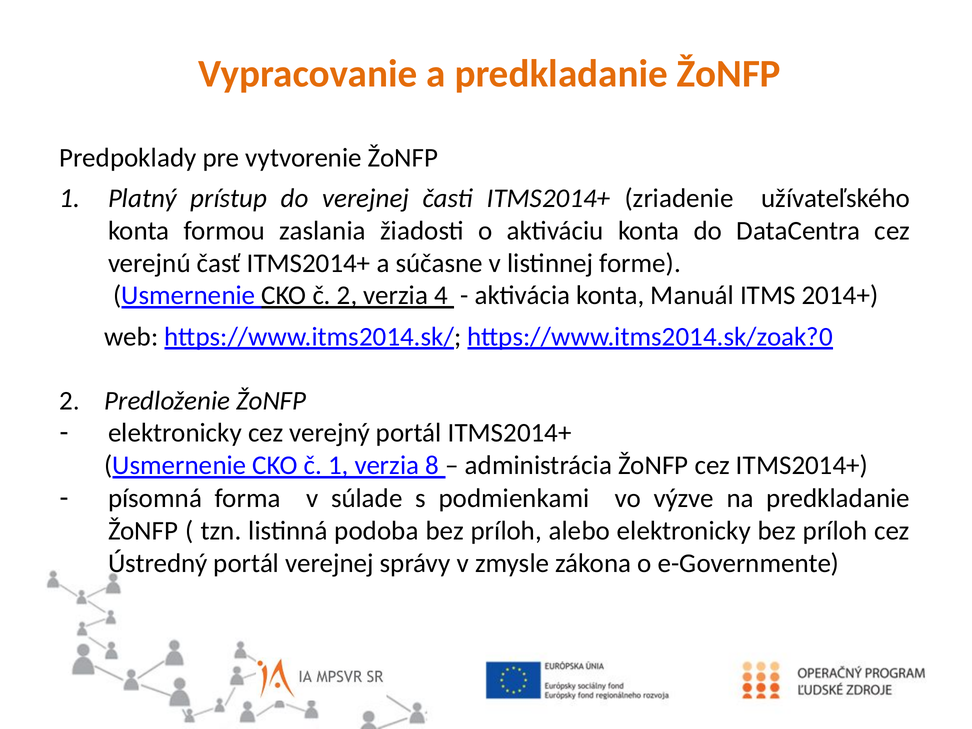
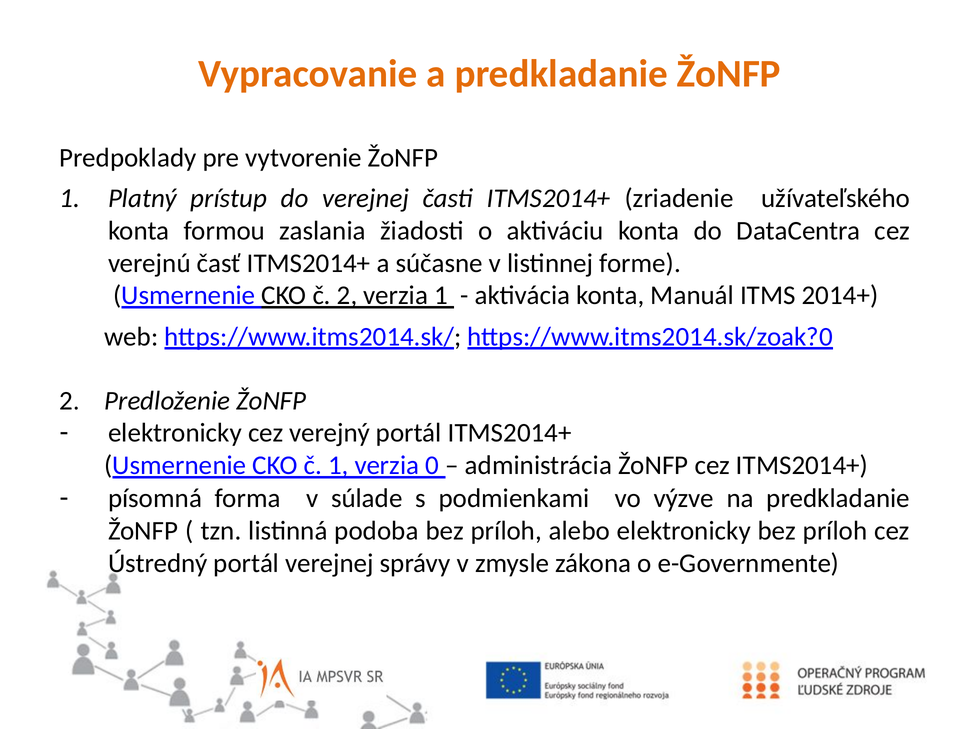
verzia 4: 4 -> 1
8: 8 -> 0
